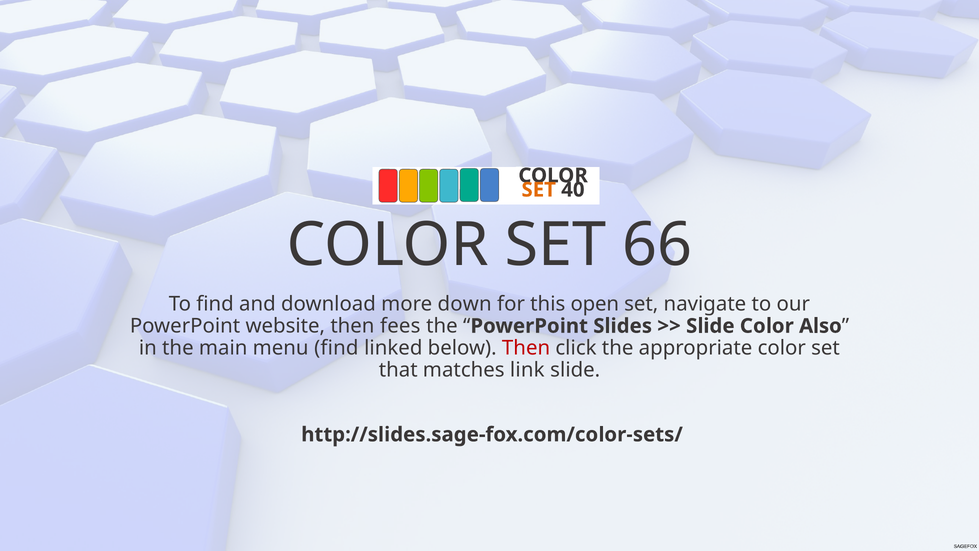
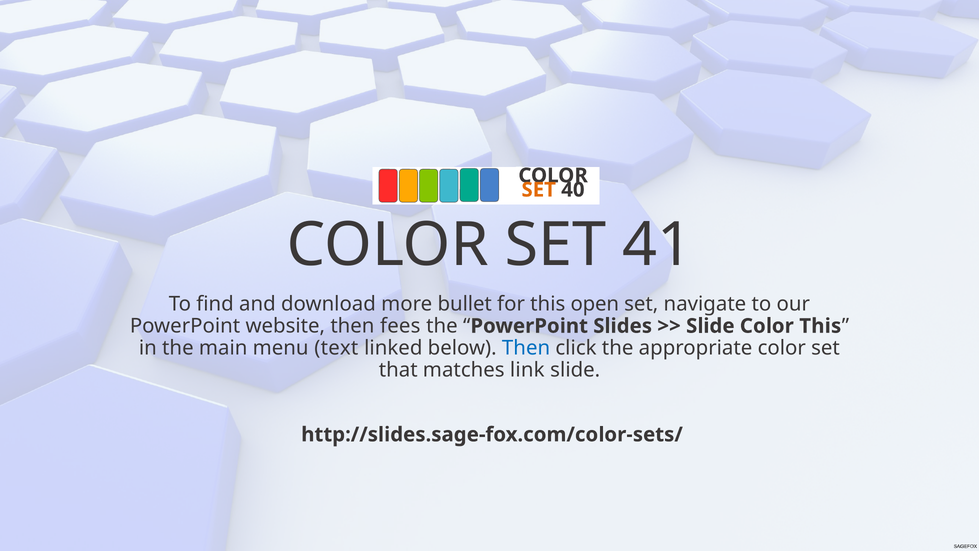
66: 66 -> 41
down: down -> bullet
Color Also: Also -> This
menu find: find -> text
Then at (526, 348) colour: red -> blue
